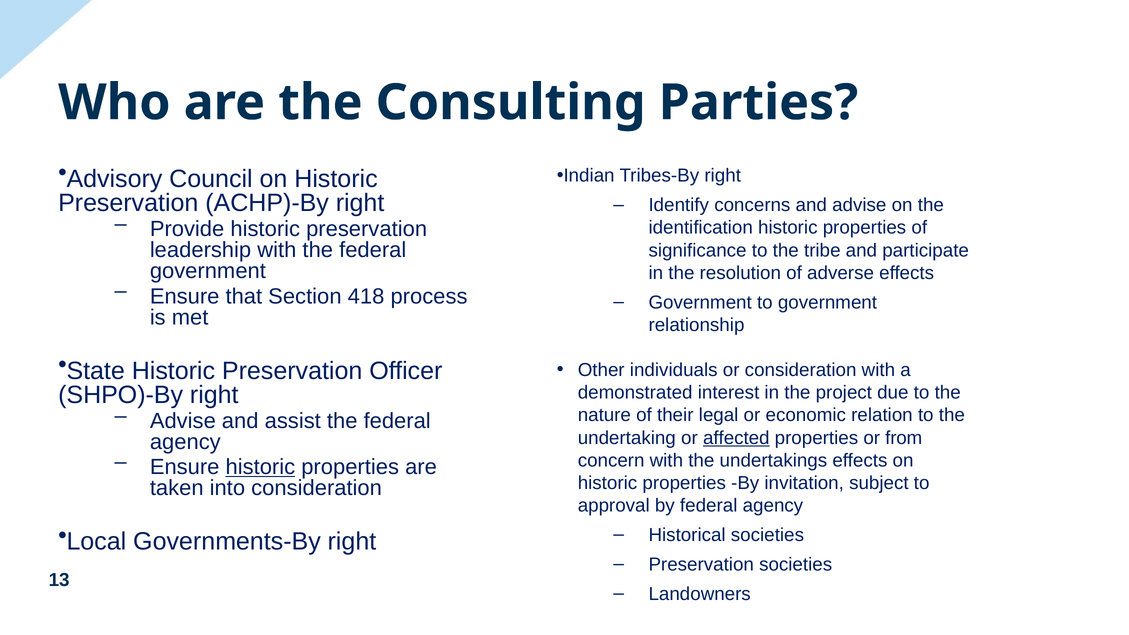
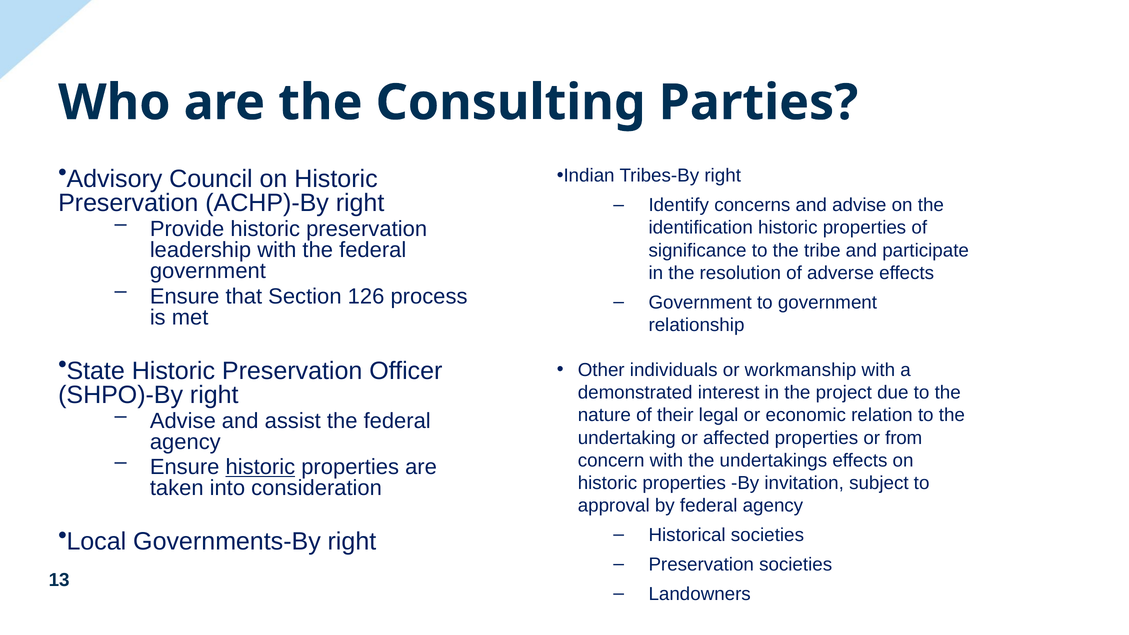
418: 418 -> 126
or consideration: consideration -> workmanship
affected underline: present -> none
